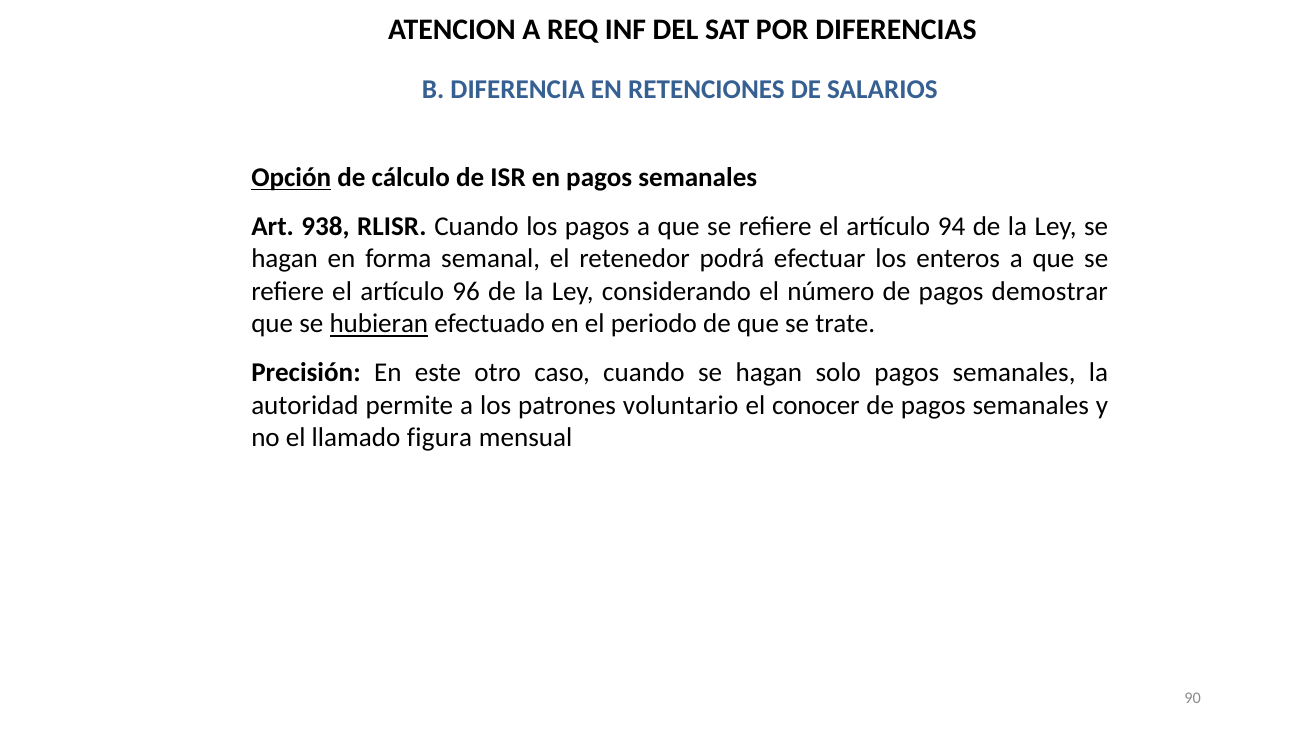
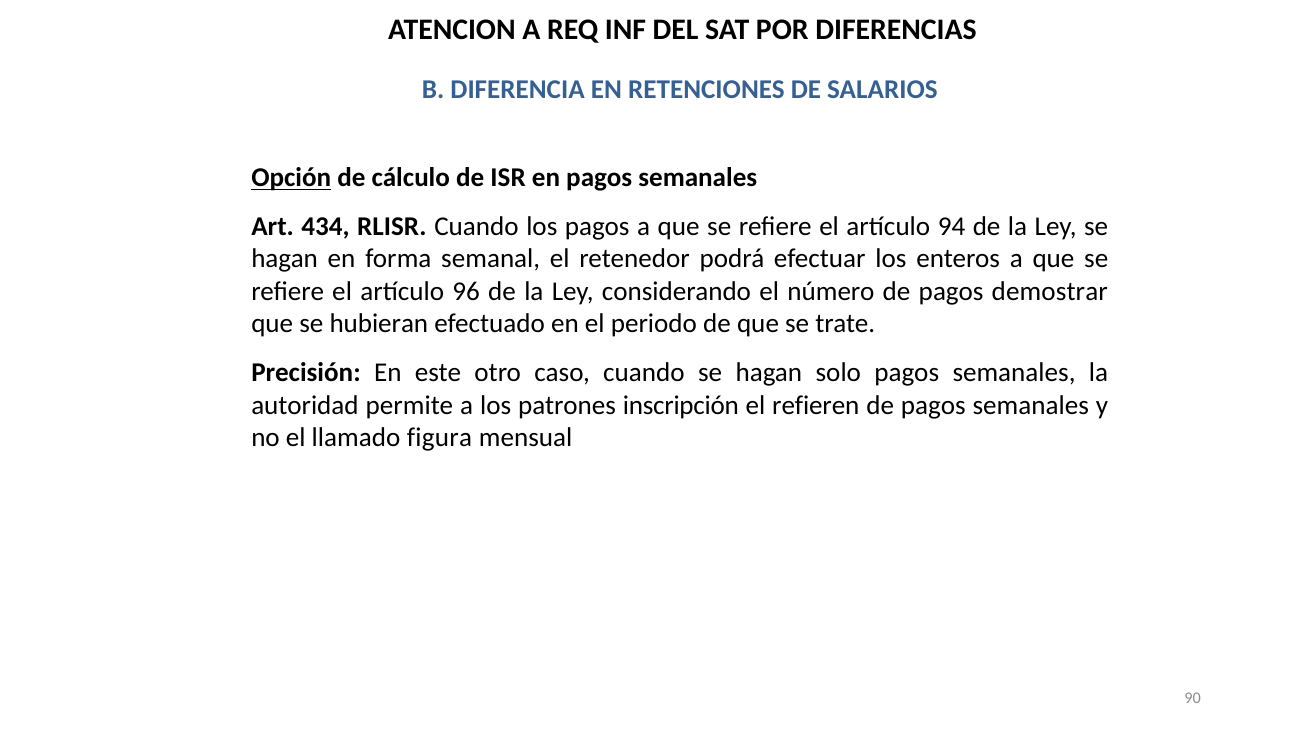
938: 938 -> 434
hubieran underline: present -> none
voluntario: voluntario -> inscripción
conocer: conocer -> refieren
